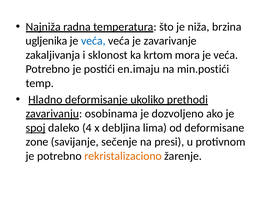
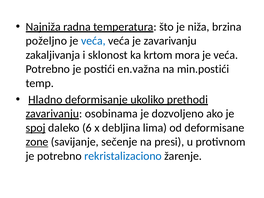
ugljenika: ugljenika -> poželjno
je zavarivanje: zavarivanje -> zavarivanju
en.imaju: en.imaju -> en.važna
4: 4 -> 6
zone underline: none -> present
rekristalizaciono colour: orange -> blue
